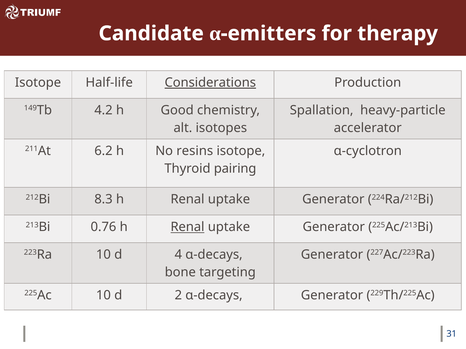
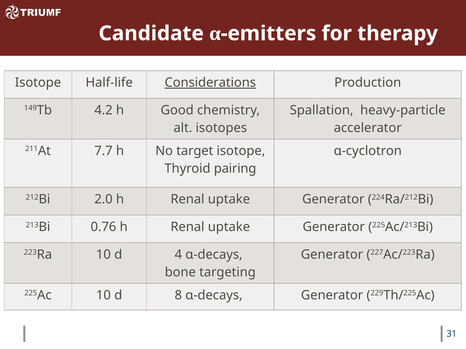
6.2: 6.2 -> 7.7
resins: resins -> target
8.3: 8.3 -> 2.0
Renal at (188, 227) underline: present -> none
2: 2 -> 8
